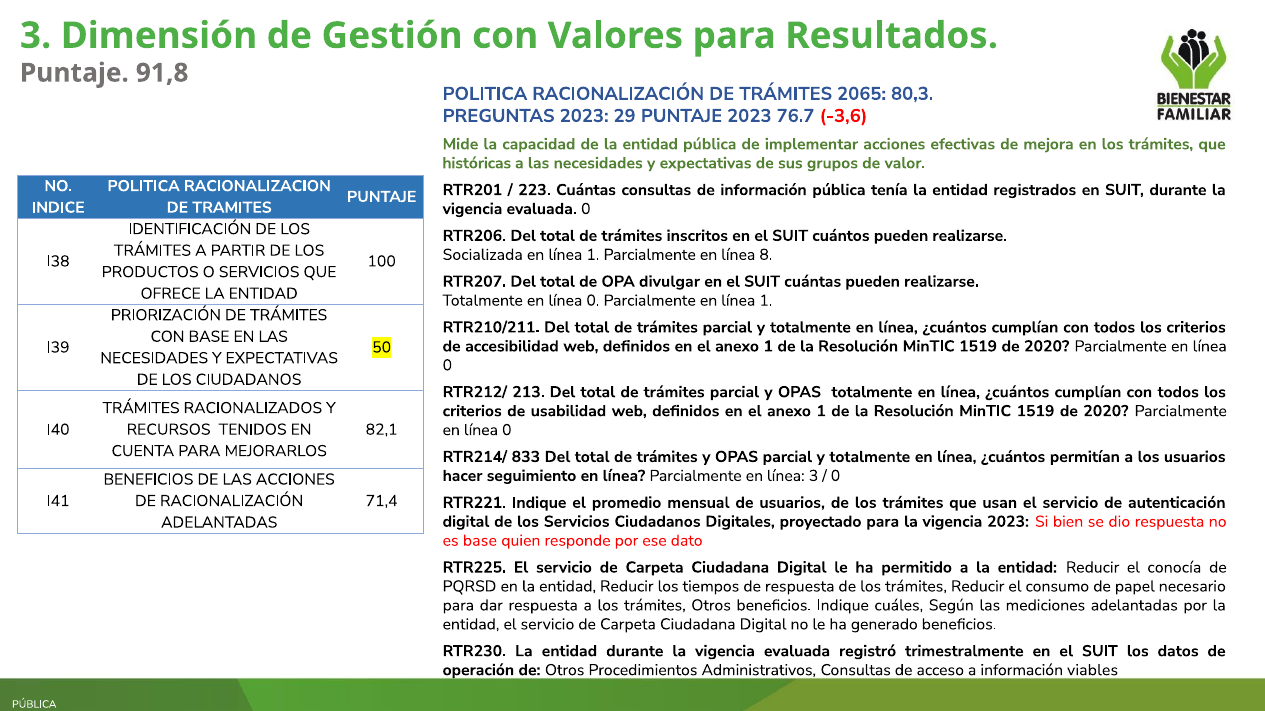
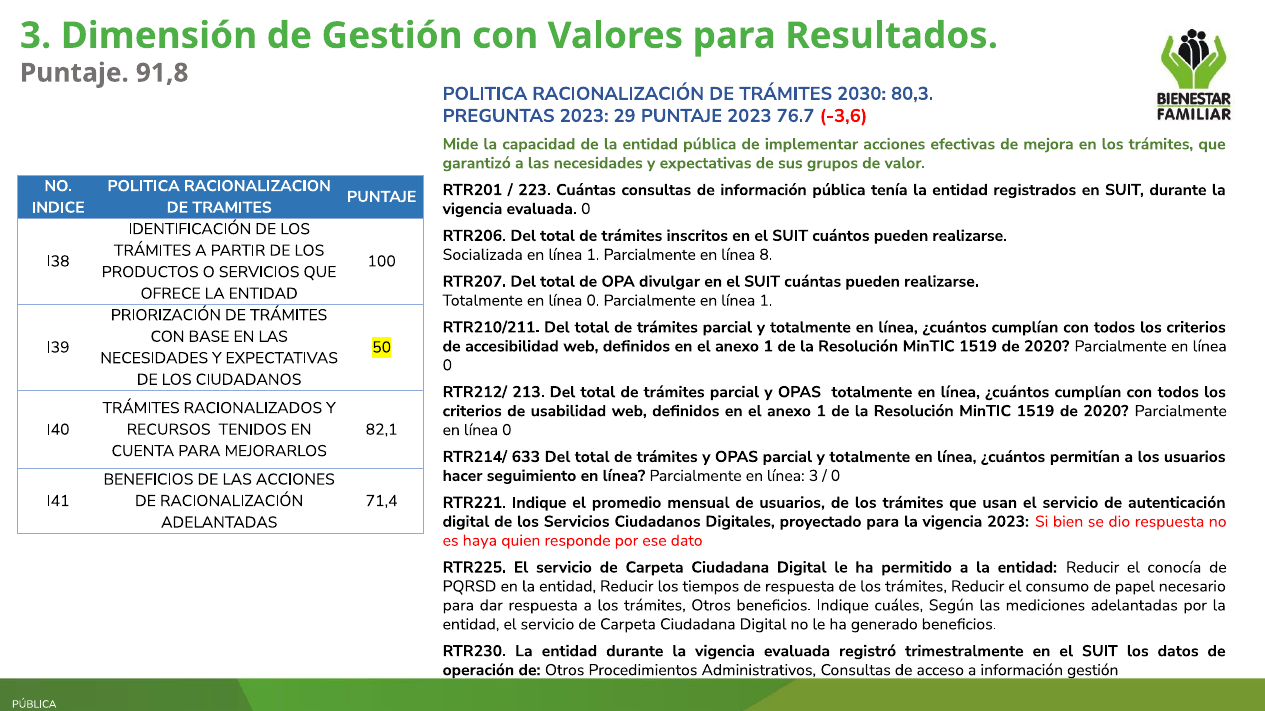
2065: 2065 -> 2030
históricas: históricas -> garantizó
833: 833 -> 633
es base: base -> haya
información viables: viables -> gestión
